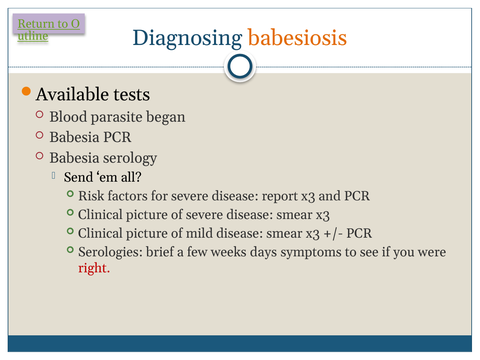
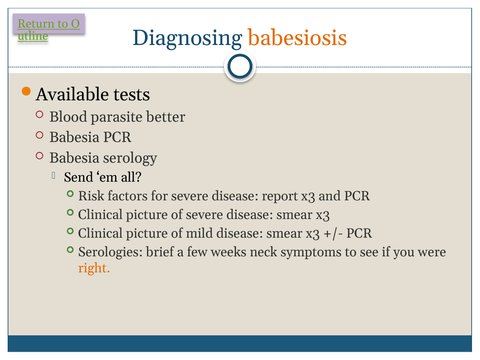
began: began -> better
days: days -> neck
right colour: red -> orange
